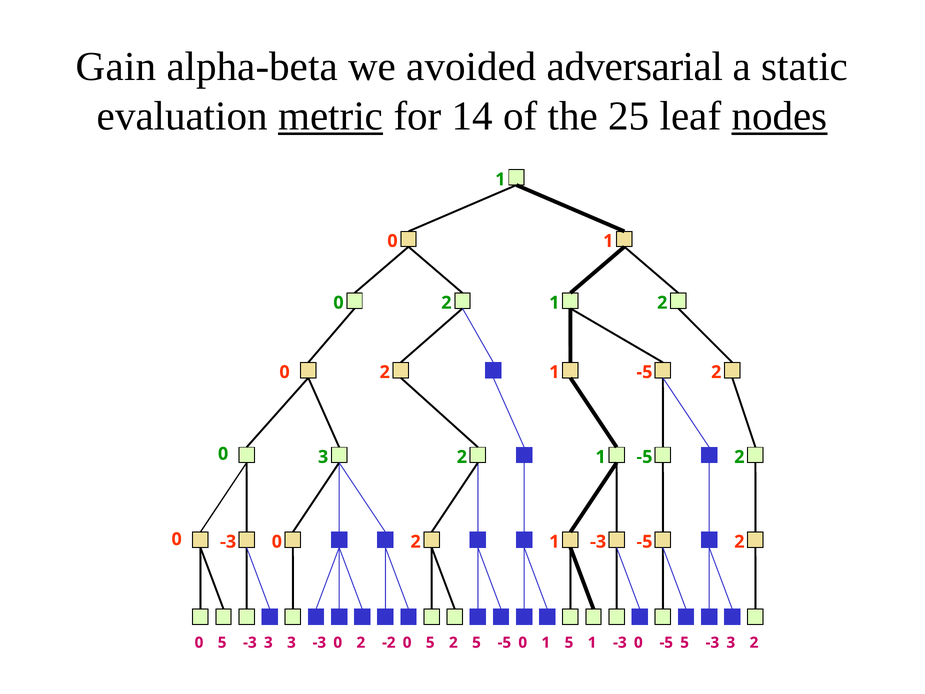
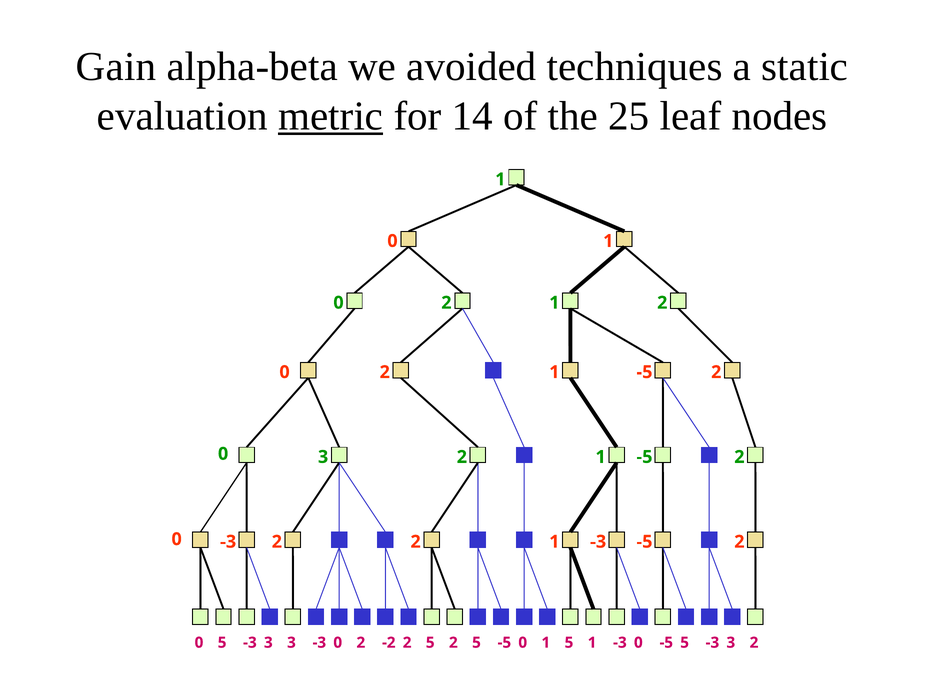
adversarial: adversarial -> techniques
nodes underline: present -> none
0 -3 0: 0 -> 2
-2 0: 0 -> 2
